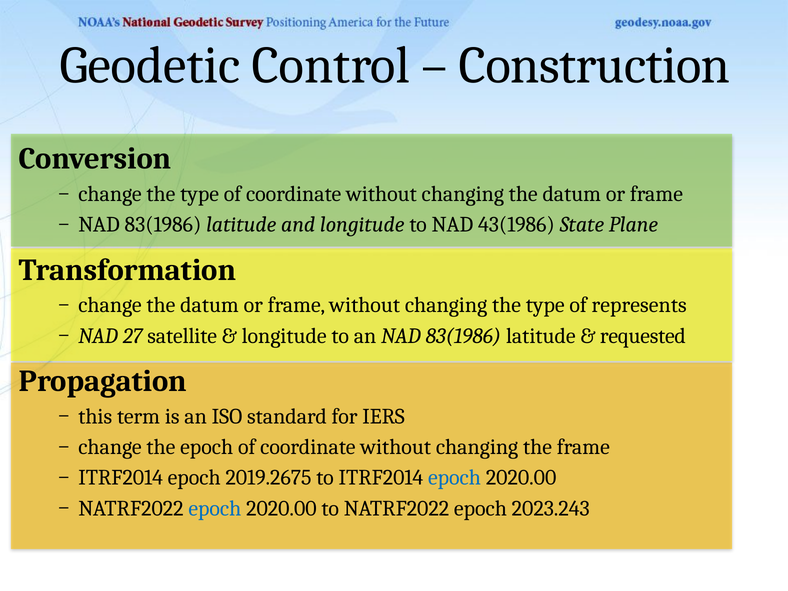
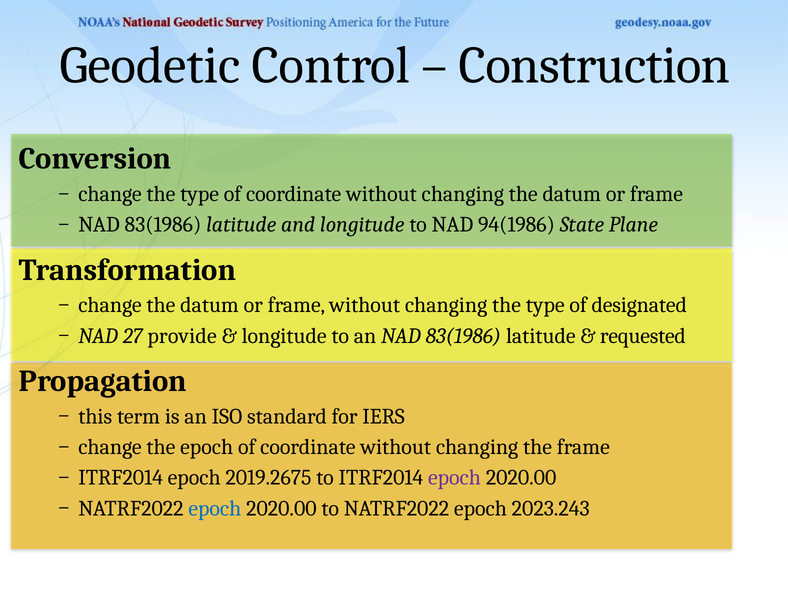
43(1986: 43(1986 -> 94(1986
represents: represents -> designated
satellite: satellite -> provide
epoch at (454, 478) colour: blue -> purple
